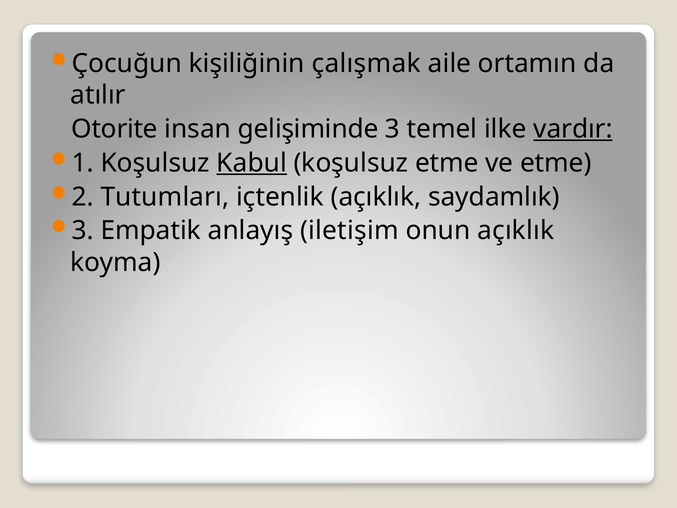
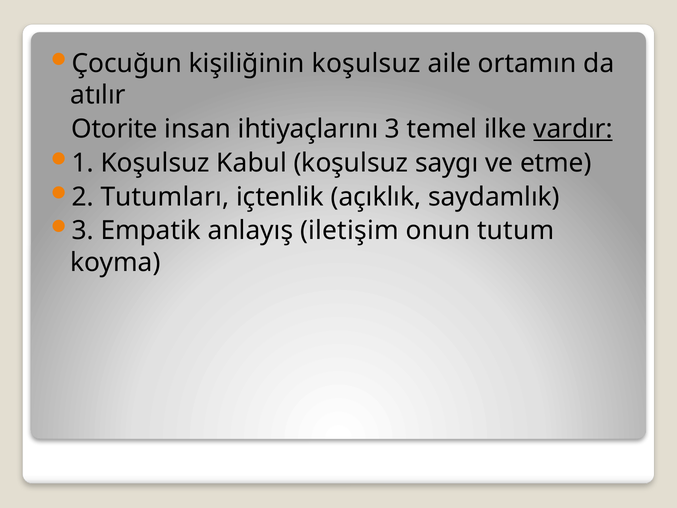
kişiliğinin çalışmak: çalışmak -> koşulsuz
gelişiminde: gelişiminde -> ihtiyaçlarını
Kabul underline: present -> none
koşulsuz etme: etme -> saygı
onun açıklık: açıklık -> tutum
